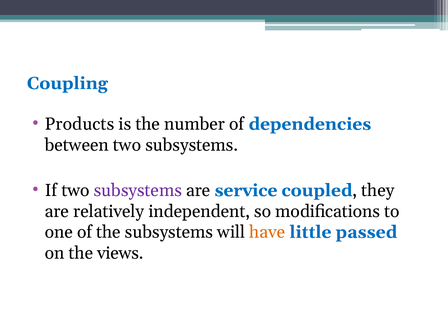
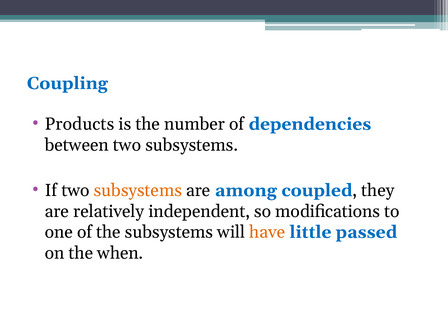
subsystems at (138, 190) colour: purple -> orange
service: service -> among
views: views -> when
